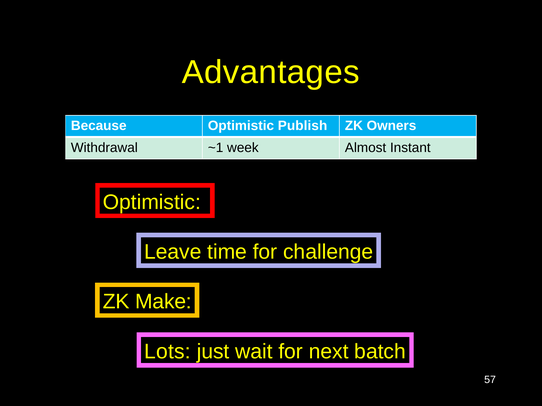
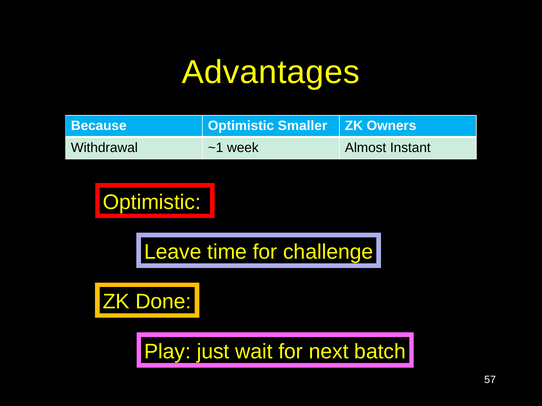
Publish: Publish -> Smaller
Make: Make -> Done
Lots: Lots -> Play
